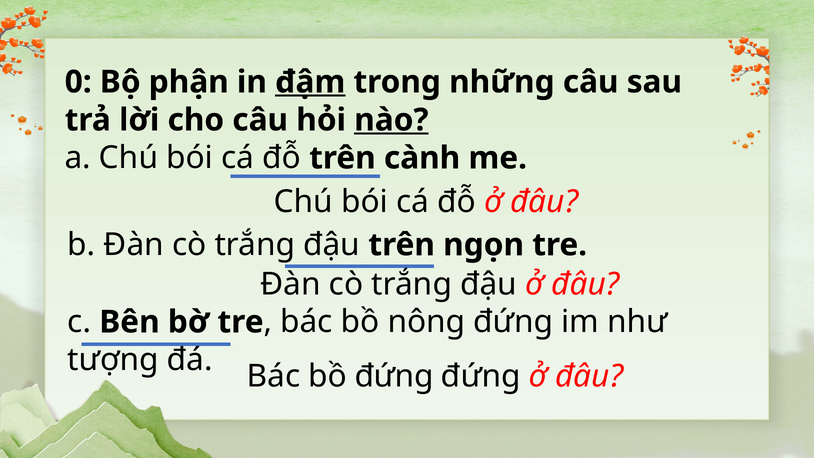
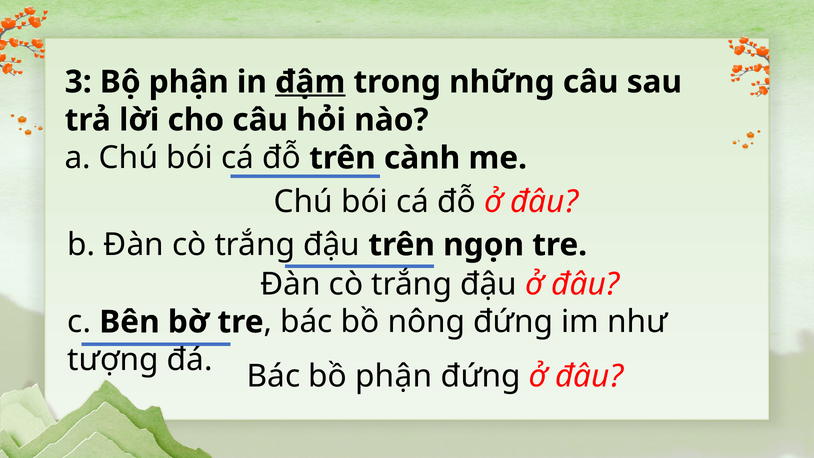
0: 0 -> 3
nào underline: present -> none
bồ đứng: đứng -> phận
